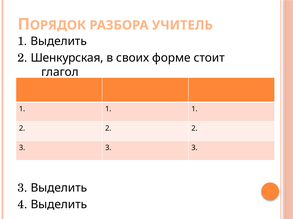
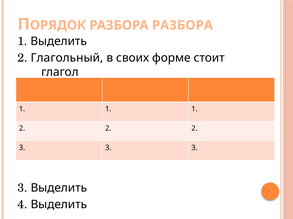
РАЗБОРА УЧИТЕЛЬ: УЧИТЕЛЬ -> РАЗБОРА
Шенкурская: Шенкурская -> Глагольный
